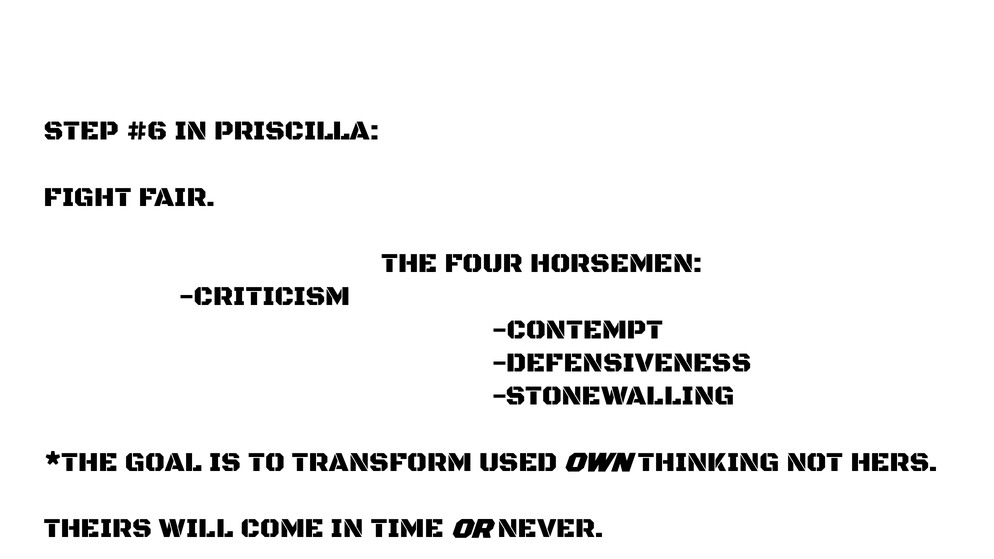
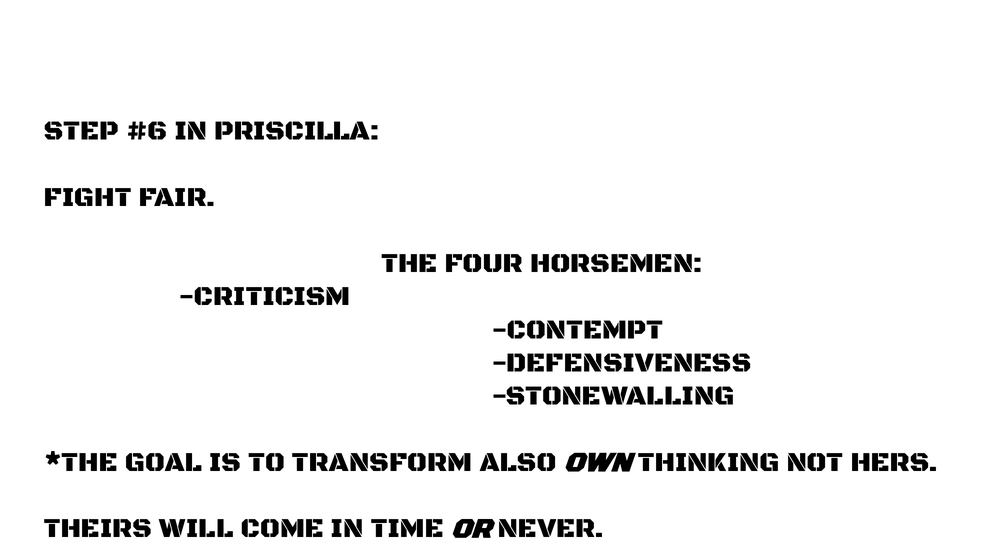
USED: USED -> ALSO
